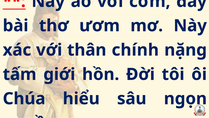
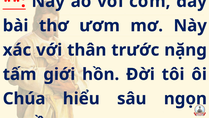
chính: chính -> trước
